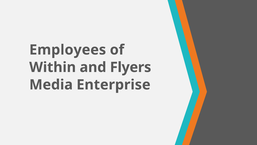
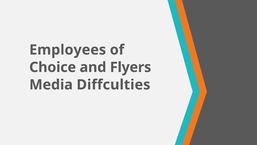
Within: Within -> Choice
Enterprise: Enterprise -> Diffculties
